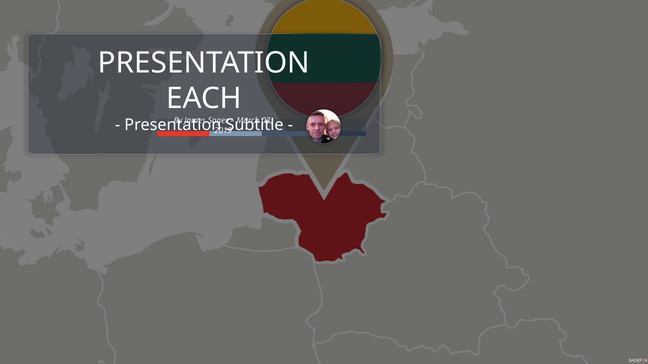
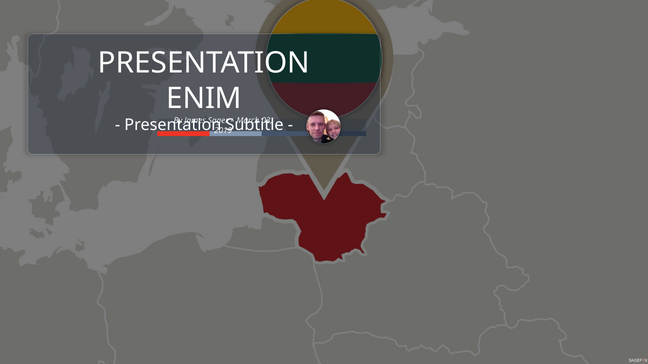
EACH: EACH -> ENIM
